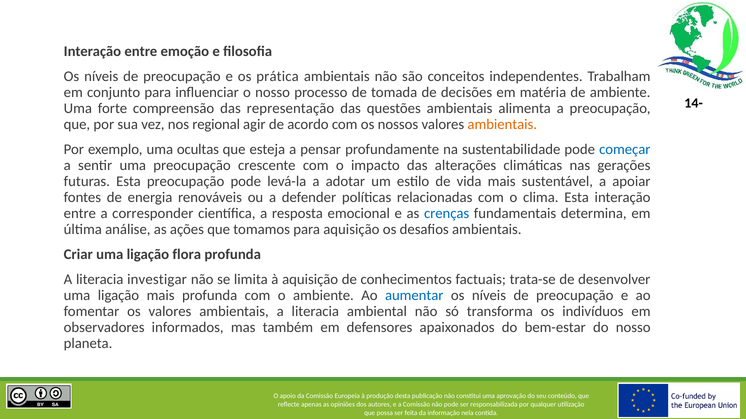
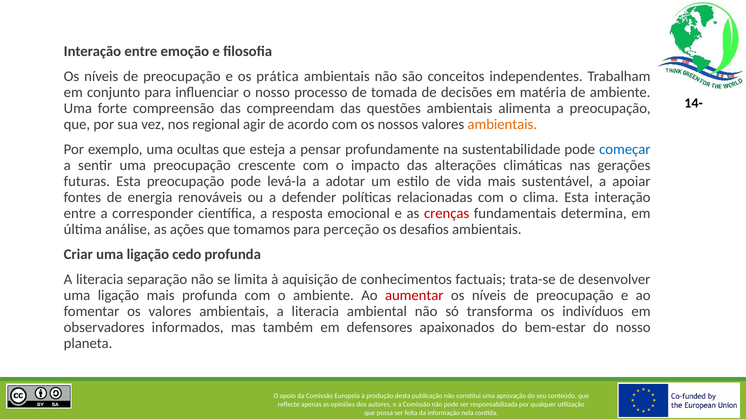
representação: representação -> compreendam
crenças colour: blue -> red
para aquisição: aquisição -> perceção
flora: flora -> cedo
investigar: investigar -> separação
aumentar colour: blue -> red
